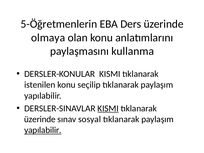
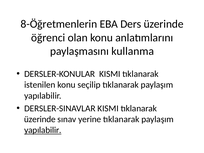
5-Öğretmenlerin: 5-Öğretmenlerin -> 8-Öğretmenlerin
olmaya: olmaya -> öğrenci
KISMI at (108, 108) underline: present -> none
sosyal: sosyal -> yerine
